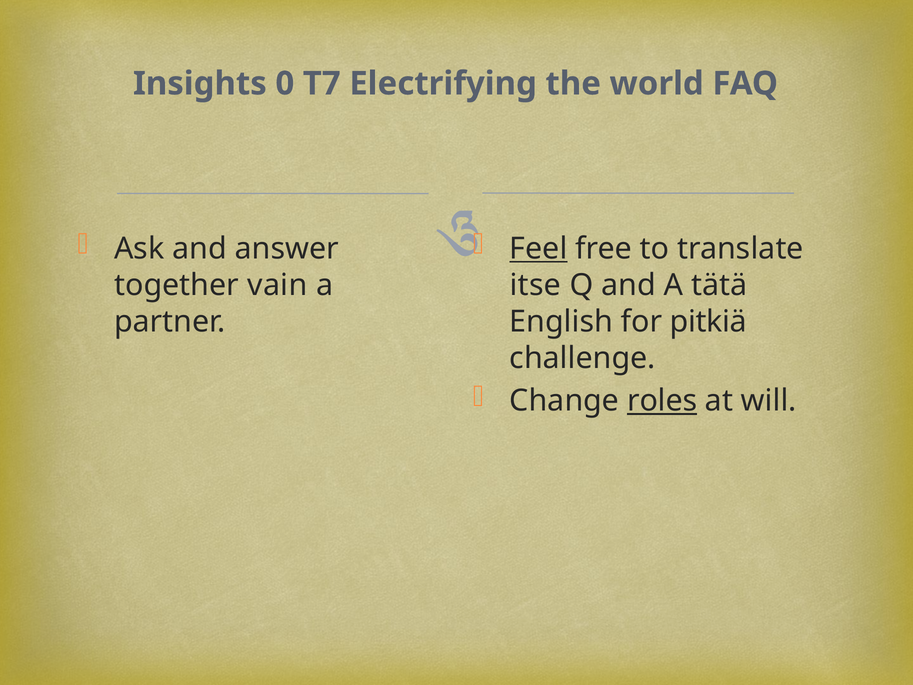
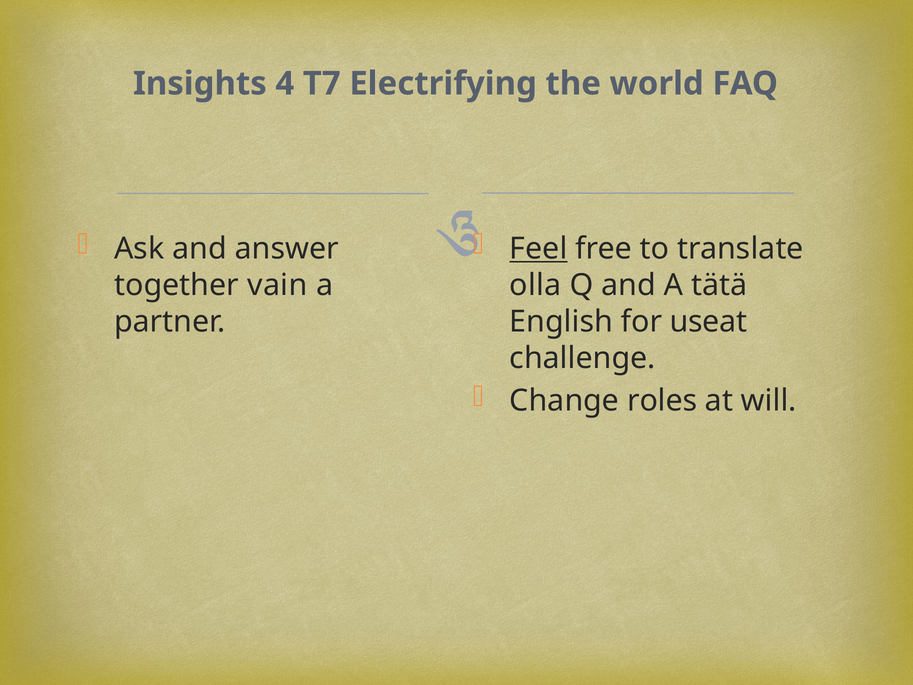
0: 0 -> 4
itse: itse -> olla
pitkiä: pitkiä -> useat
roles underline: present -> none
